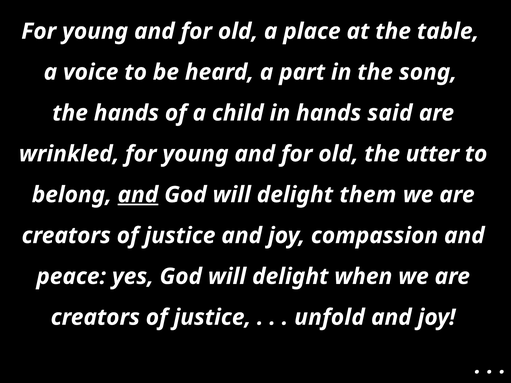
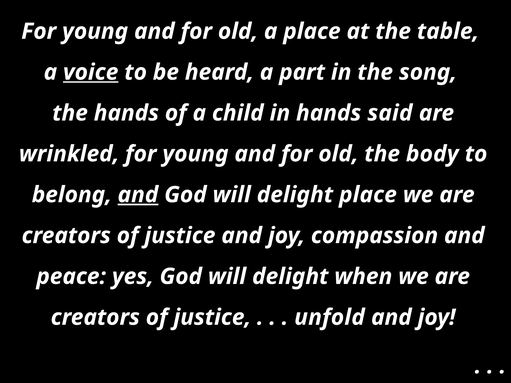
voice underline: none -> present
utter: utter -> body
delight them: them -> place
